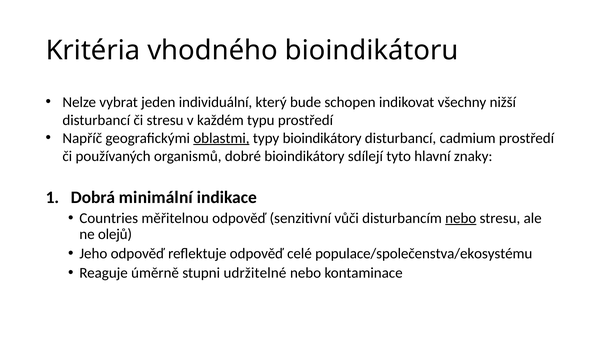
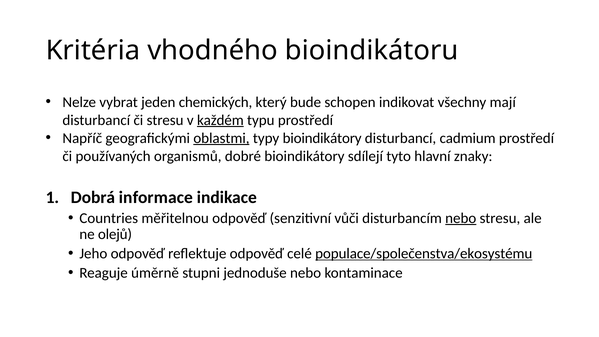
individuální: individuální -> chemických
nižší: nižší -> mají
každém underline: none -> present
minimální: minimální -> informace
populace/společenstva/ekosystému underline: none -> present
udržitelné: udržitelné -> jednoduše
